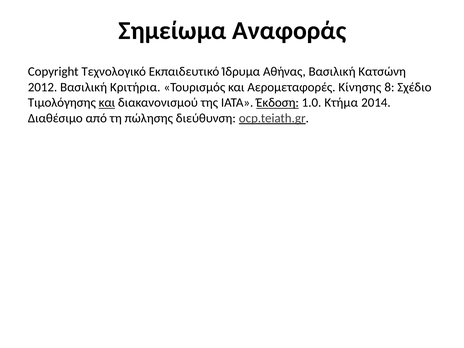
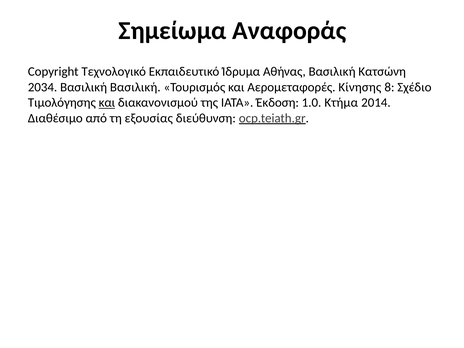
2012: 2012 -> 2034
Βασιλική Κριτήρια: Κριτήρια -> Βασιλική
Έκδοση underline: present -> none
πώλησης: πώλησης -> εξουσίας
